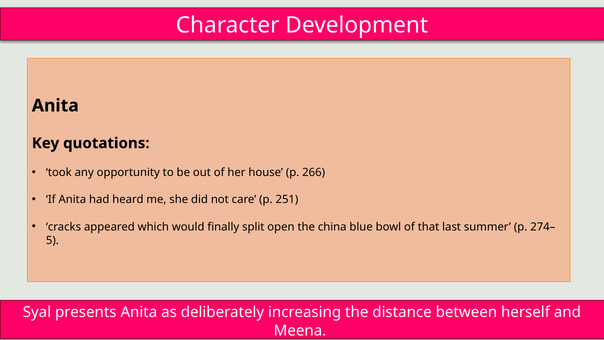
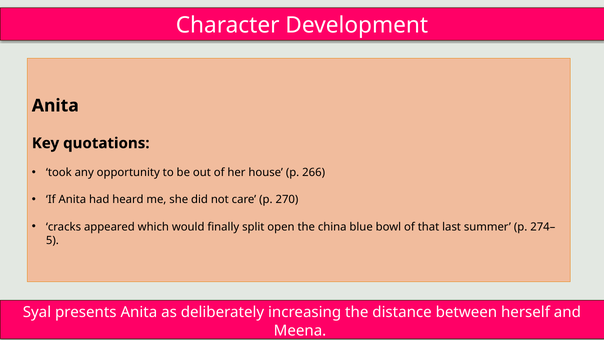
251: 251 -> 270
